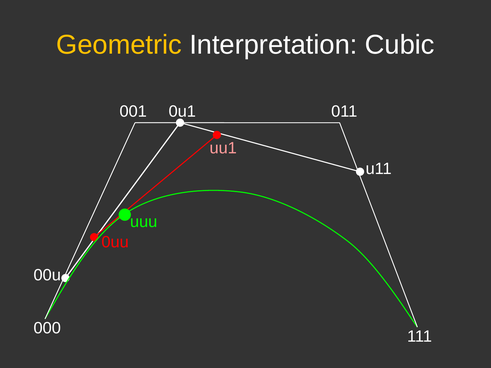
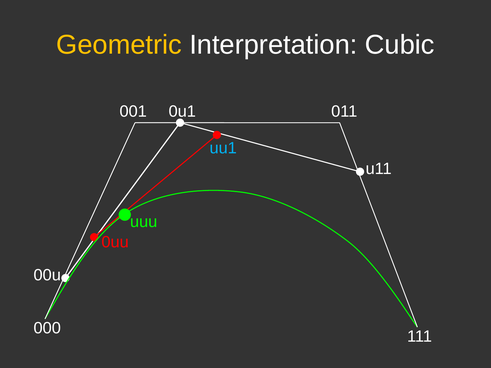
uu1 colour: pink -> light blue
